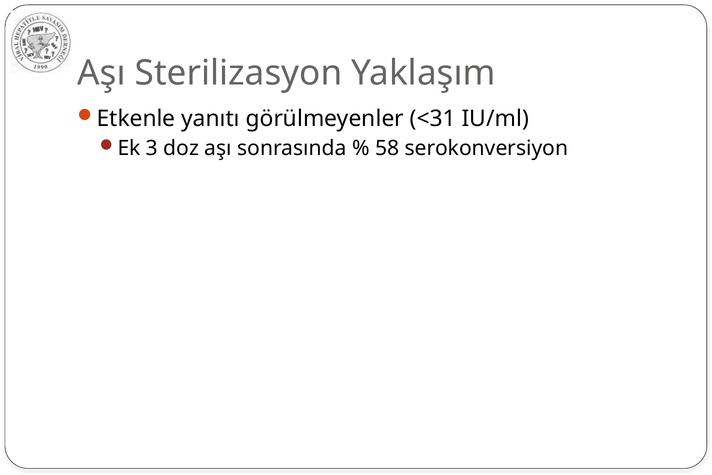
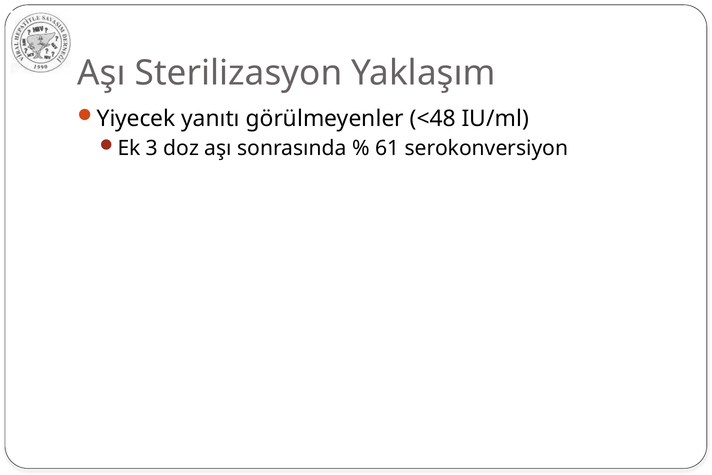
Etkenle: Etkenle -> Yiyecek
<31: <31 -> <48
58: 58 -> 61
